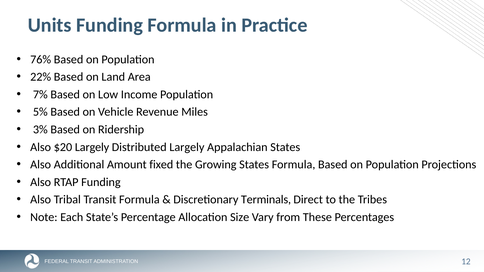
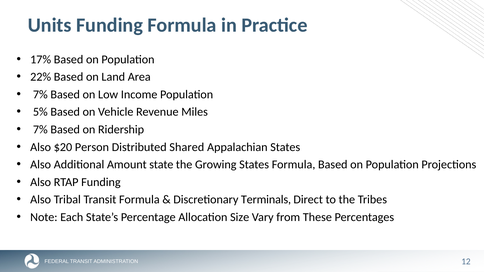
76%: 76% -> 17%
3% at (40, 130): 3% -> 7%
$20 Largely: Largely -> Person
Distributed Largely: Largely -> Shared
fixed: fixed -> state
